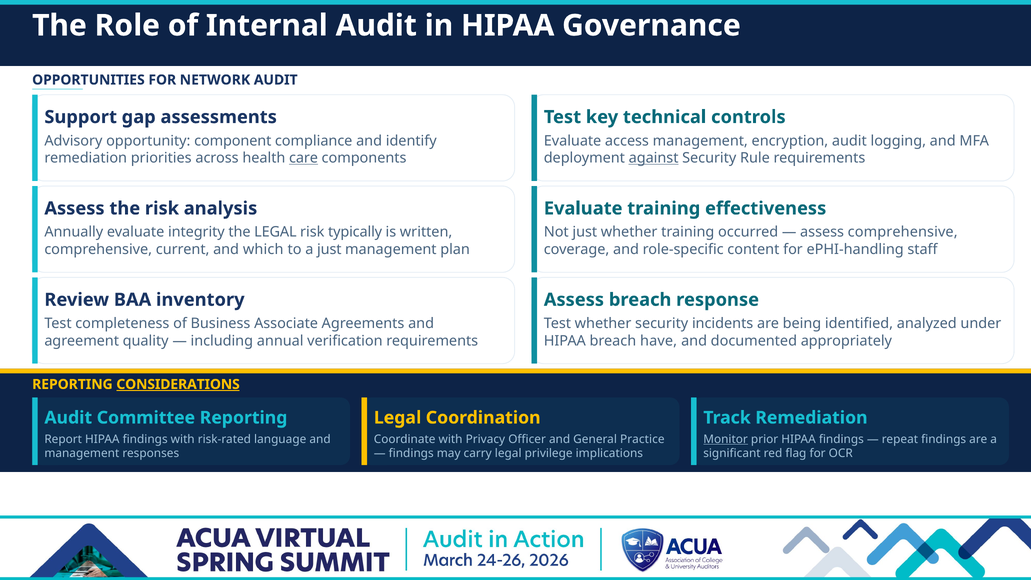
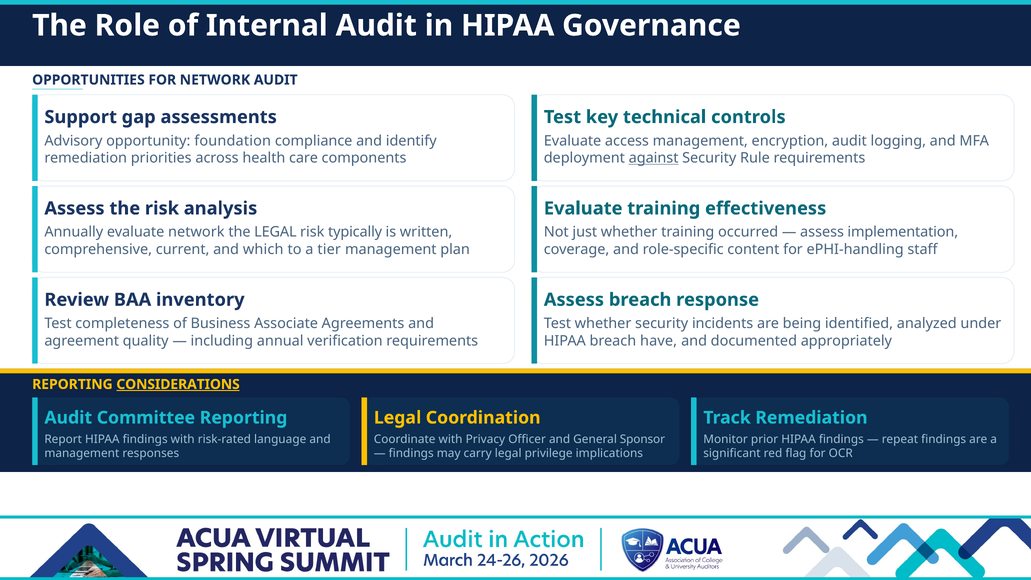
component: component -> foundation
care underline: present -> none
evaluate integrity: integrity -> network
assess comprehensive: comprehensive -> implementation
a just: just -> tier
Practice: Practice -> Sponsor
Monitor underline: present -> none
